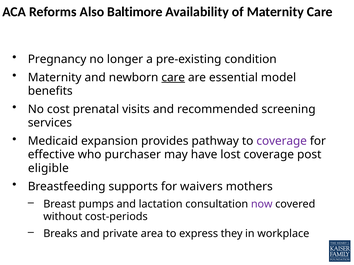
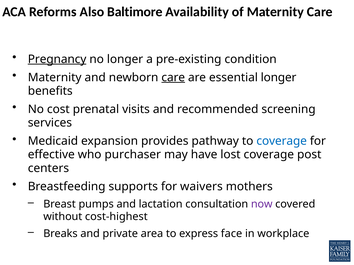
Pregnancy underline: none -> present
essential model: model -> longer
coverage at (282, 141) colour: purple -> blue
eligible: eligible -> centers
cost-periods: cost-periods -> cost-highest
they: they -> face
